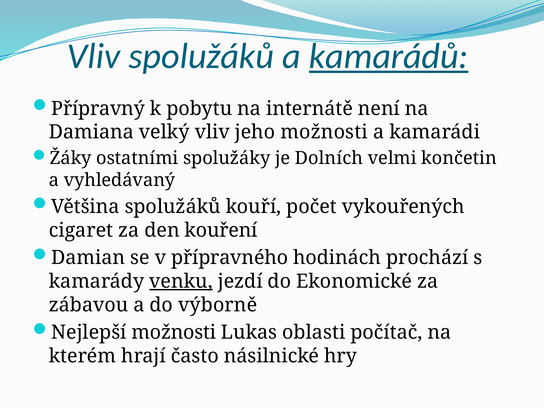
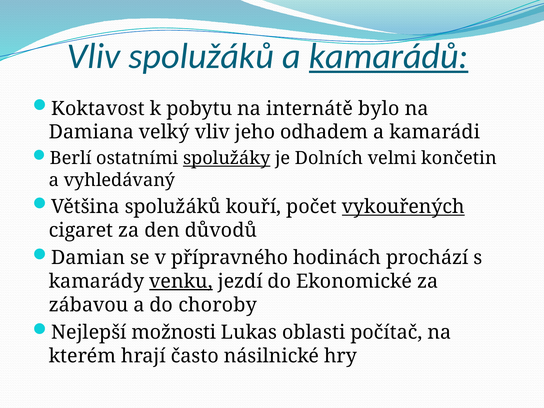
Přípravný: Přípravný -> Koktavost
není: není -> bylo
jeho možnosti: možnosti -> odhadem
Žáky: Žáky -> Berlí
spolužáky underline: none -> present
vykouřených underline: none -> present
kouření: kouření -> důvodů
výborně: výborně -> choroby
